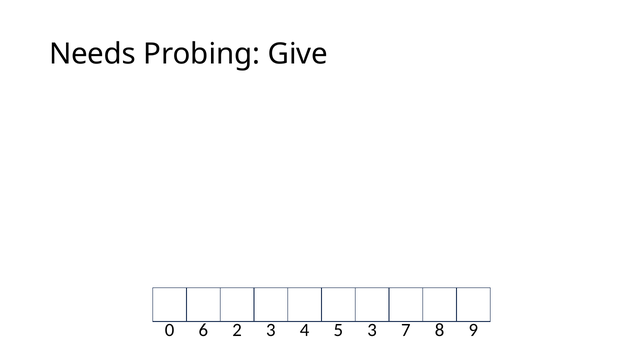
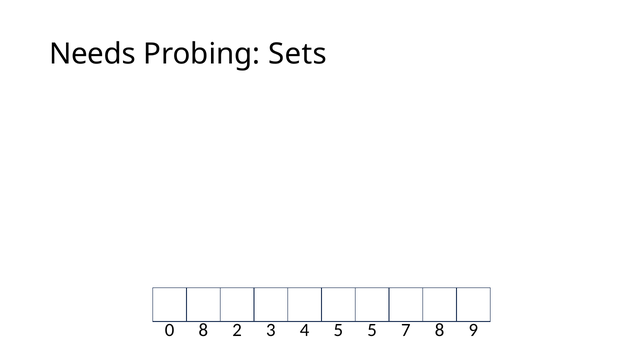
Give: Give -> Sets
0 6: 6 -> 8
5 3: 3 -> 5
